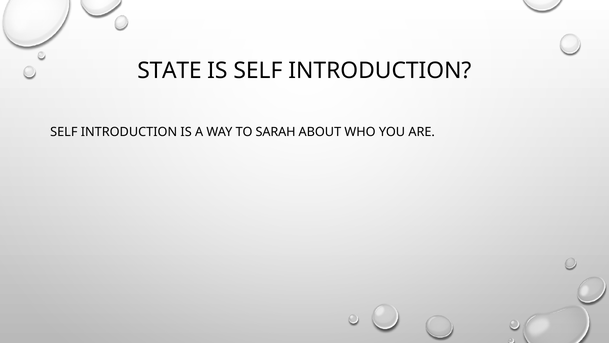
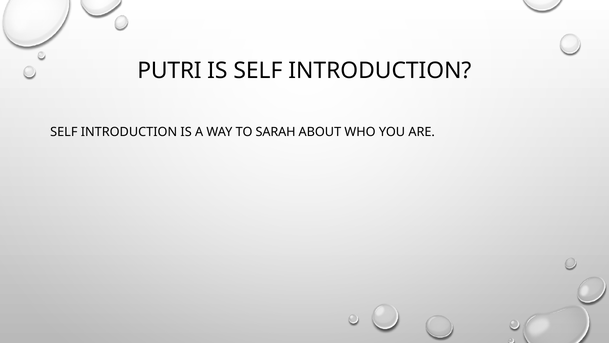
STATE: STATE -> PUTRI
